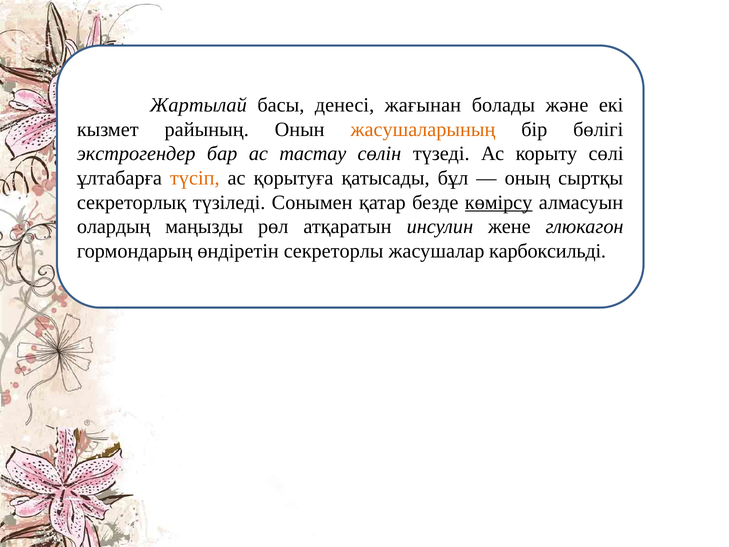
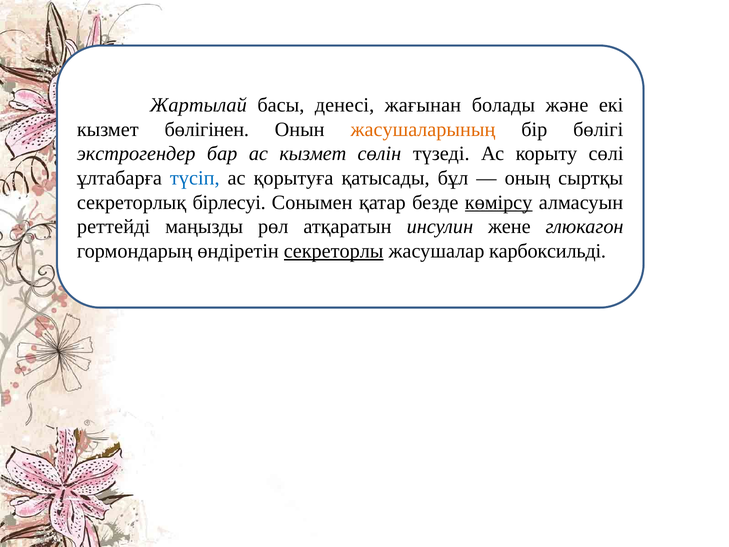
райының: райының -> бөлігінен
ас тастау: тастау -> кызмет
түсіп colour: orange -> blue
түзіледі: түзіледі -> бірлесуі
олардың: олардың -> реттейді
секреторлы underline: none -> present
